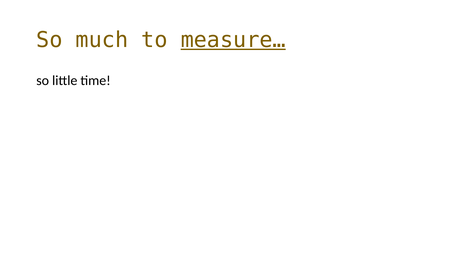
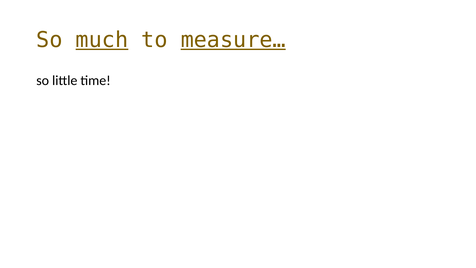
much underline: none -> present
